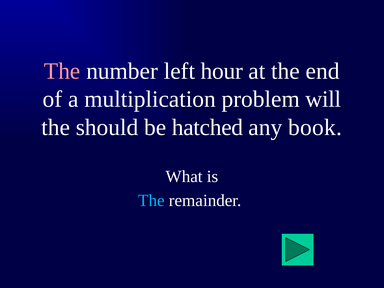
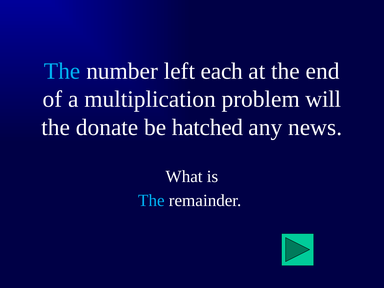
The at (62, 71) colour: pink -> light blue
hour: hour -> each
should: should -> donate
book: book -> news
